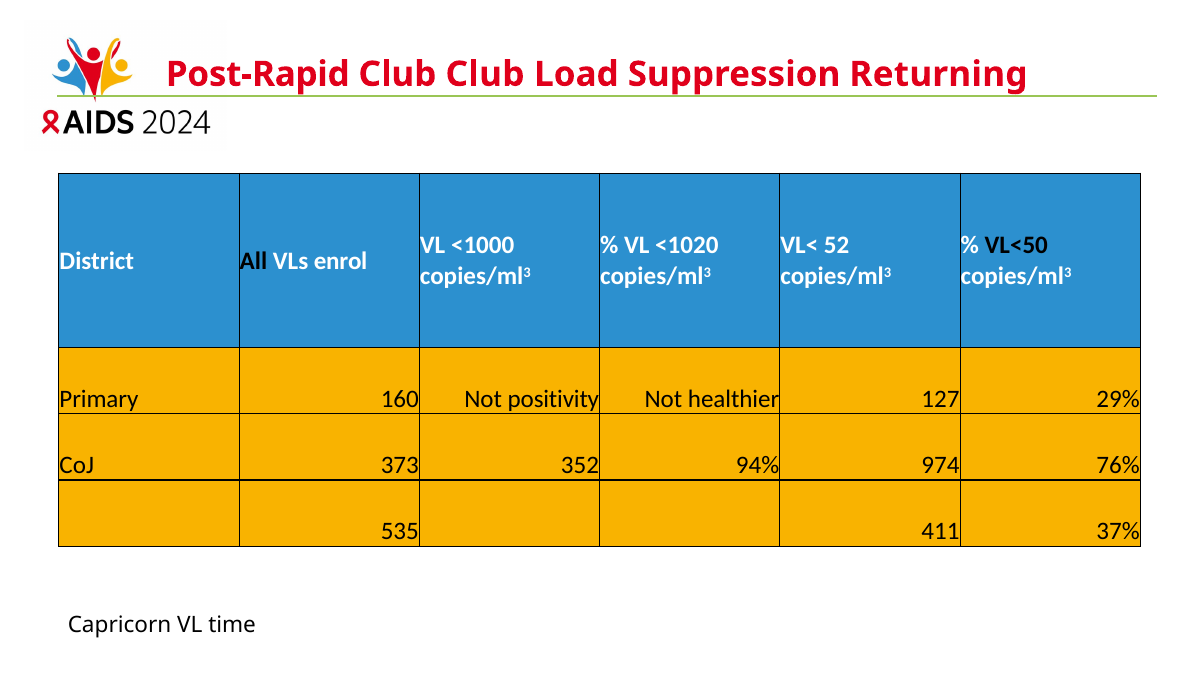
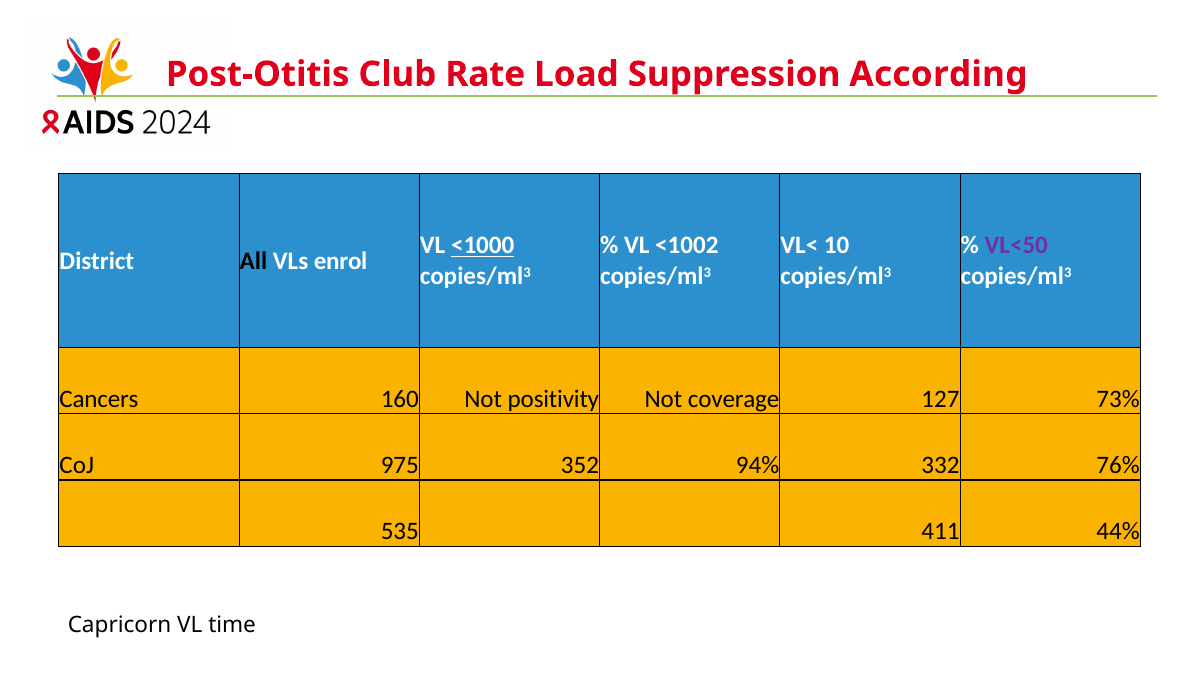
Post-Rapid: Post-Rapid -> Post-Otitis
Club Club: Club -> Rate
Returning: Returning -> According
<1000 underline: none -> present
<1020: <1020 -> <1002
52: 52 -> 10
VL<50 colour: black -> purple
Primary: Primary -> Cancers
healthier: healthier -> coverage
29%: 29% -> 73%
373: 373 -> 975
974: 974 -> 332
37%: 37% -> 44%
